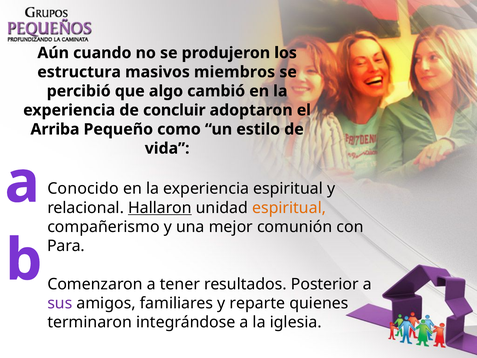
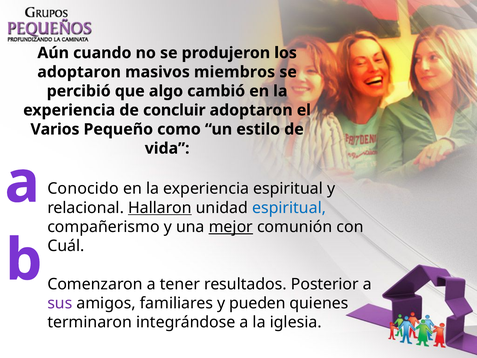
estructura at (79, 72): estructura -> adoptaron
Arriba: Arriba -> Varios
espiritual at (289, 208) colour: orange -> blue
mejor underline: none -> present
Para: Para -> Cuál
reparte: reparte -> pueden
